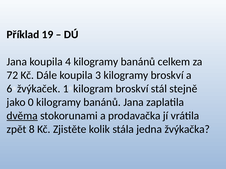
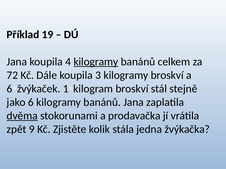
kilogramy at (96, 62) underline: none -> present
0: 0 -> 6
8: 8 -> 9
